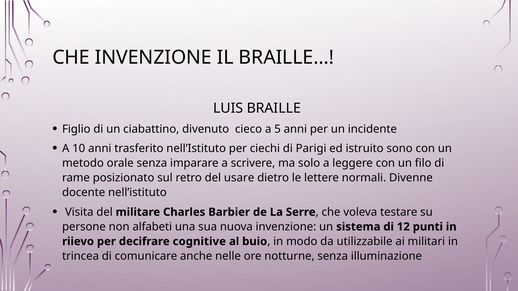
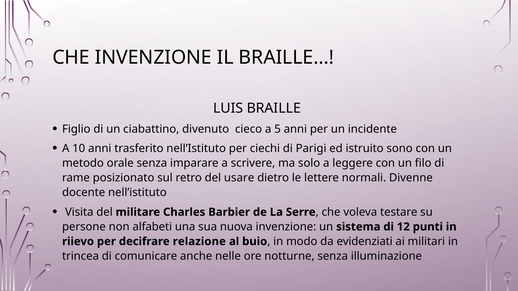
cognitive: cognitive -> relazione
utilizzabile: utilizzabile -> evidenziati
